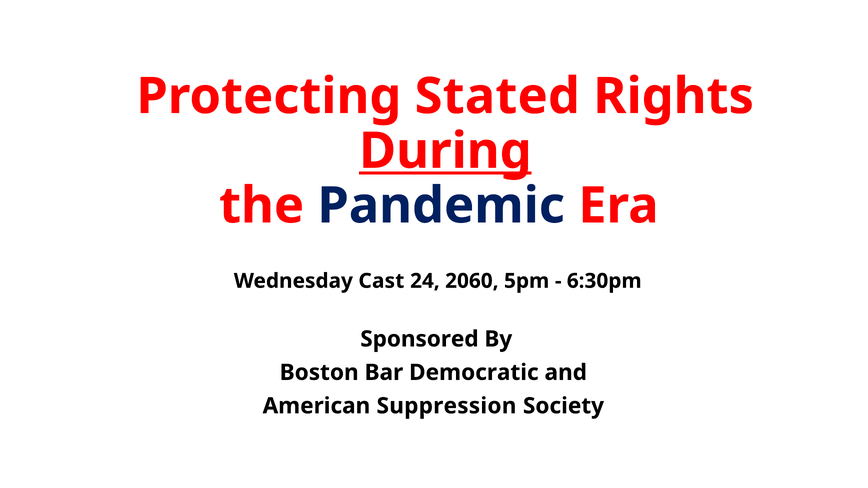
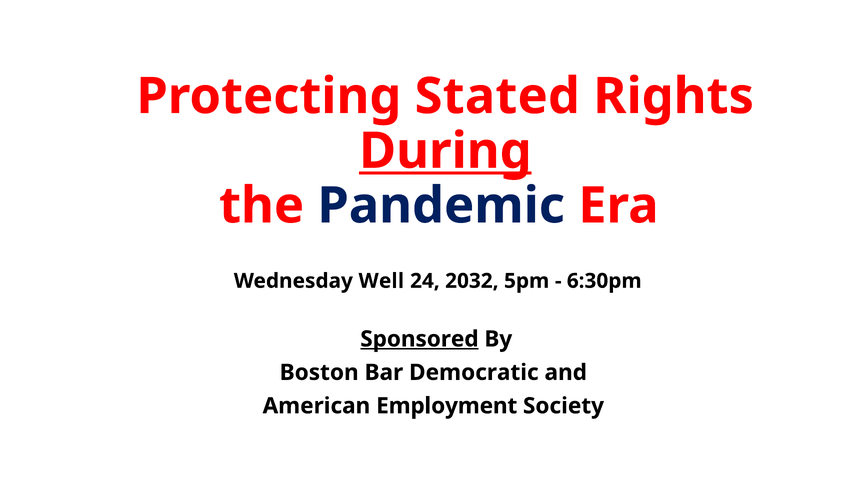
Cast: Cast -> Well
2060: 2060 -> 2032
Sponsored underline: none -> present
Suppression: Suppression -> Employment
